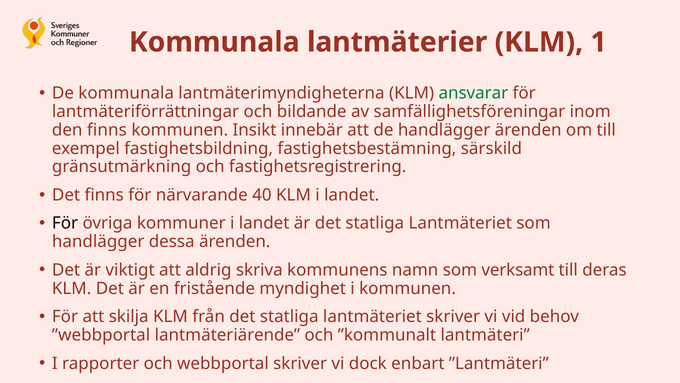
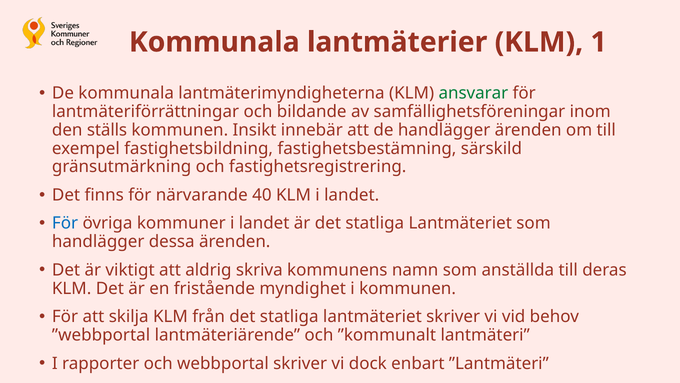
den finns: finns -> ställs
För at (65, 223) colour: black -> blue
verksamt: verksamt -> anställda
